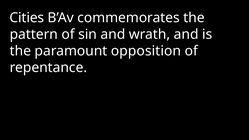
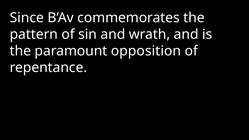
Cities: Cities -> Since
